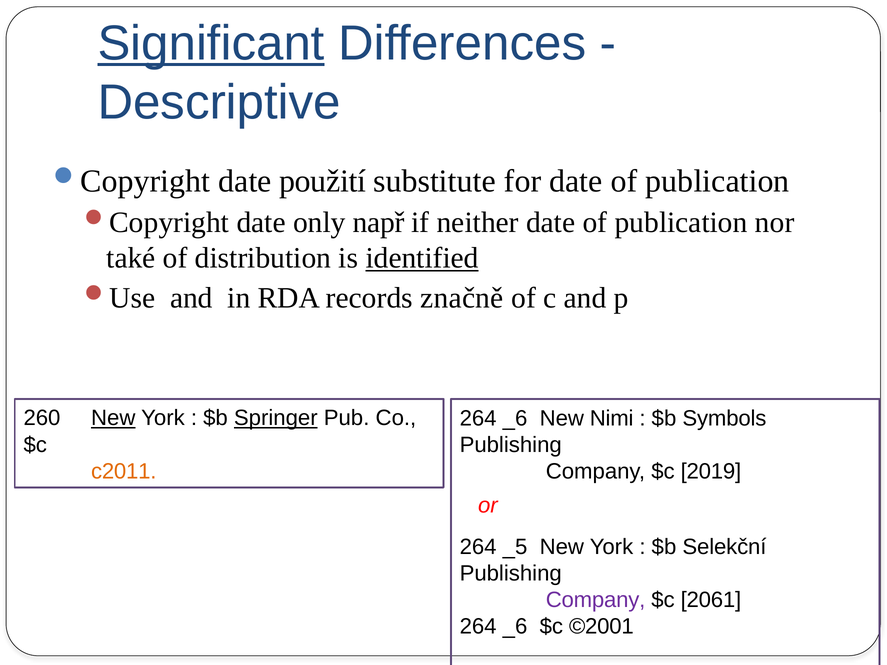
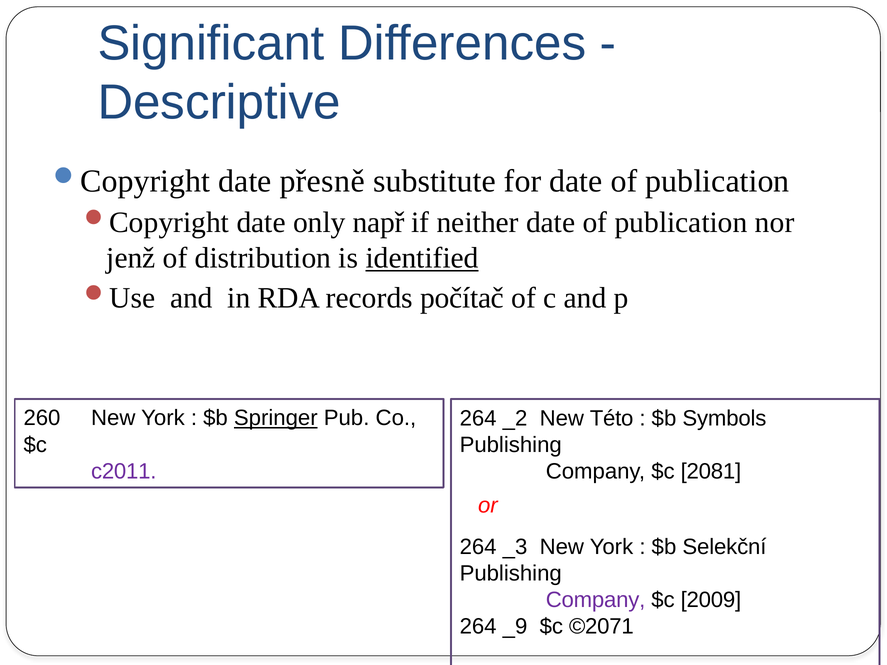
Significant underline: present -> none
použití: použití -> přesně
také: také -> jenž
značně: značně -> počítač
New at (113, 418) underline: present -> none
_6 at (515, 418): _6 -> _2
Nimi: Nimi -> Této
c2011 colour: orange -> purple
2019: 2019 -> 2081
_5: _5 -> _3
2061: 2061 -> 2009
_6 at (515, 627): _6 -> _9
©2001: ©2001 -> ©2071
